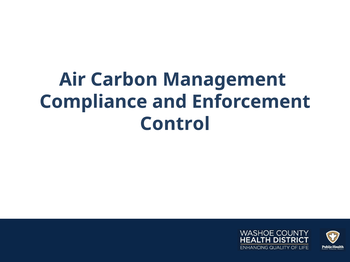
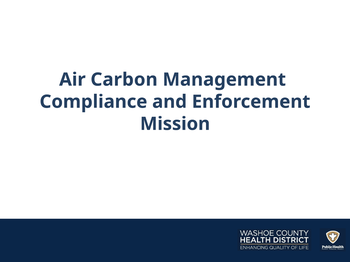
Control: Control -> Mission
